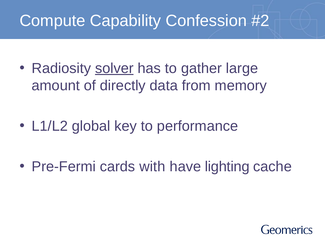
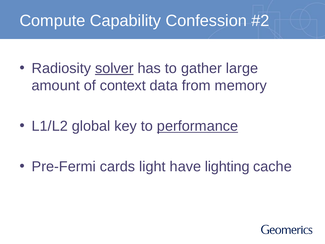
directly: directly -> context
performance underline: none -> present
with: with -> light
